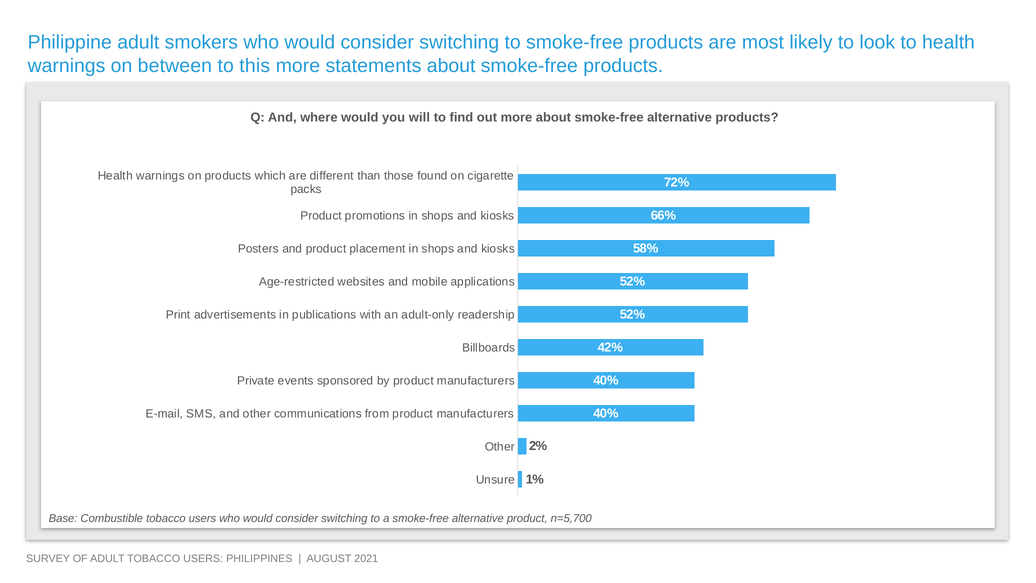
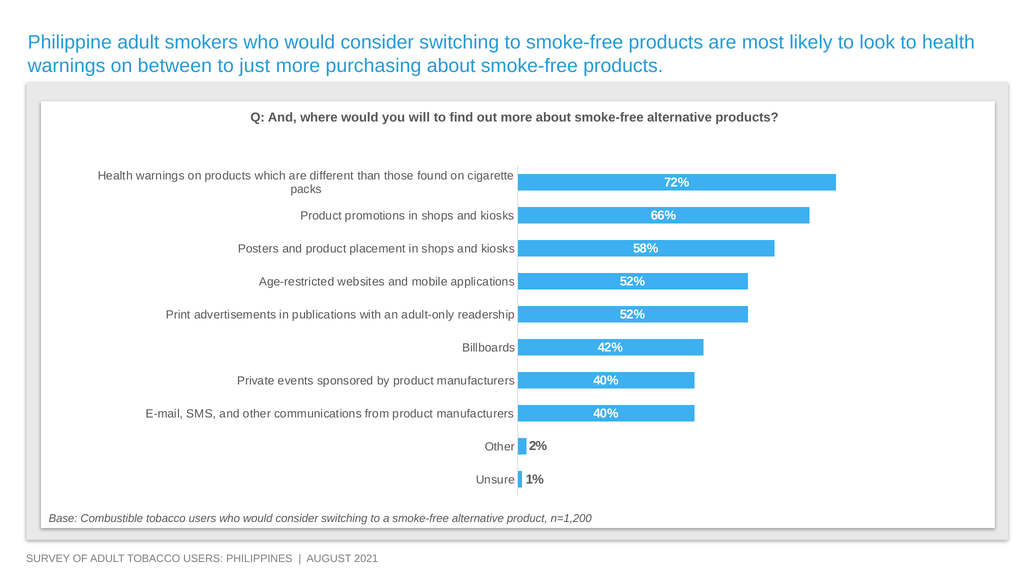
this: this -> just
statements: statements -> purchasing
n=5,700: n=5,700 -> n=1,200
